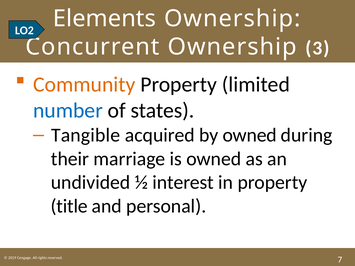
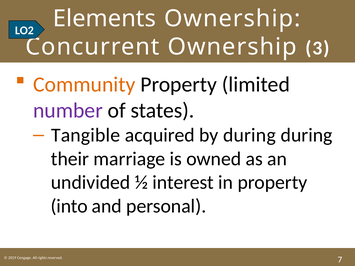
number colour: blue -> purple
by owned: owned -> during
title: title -> into
